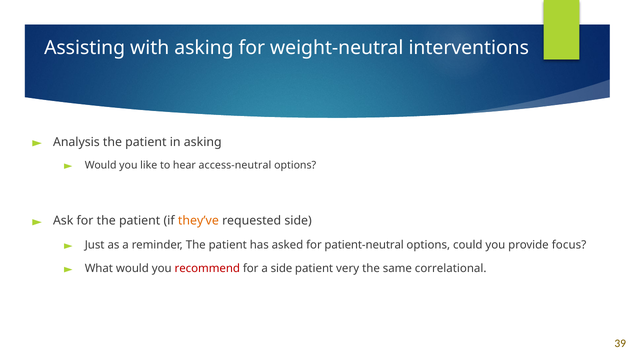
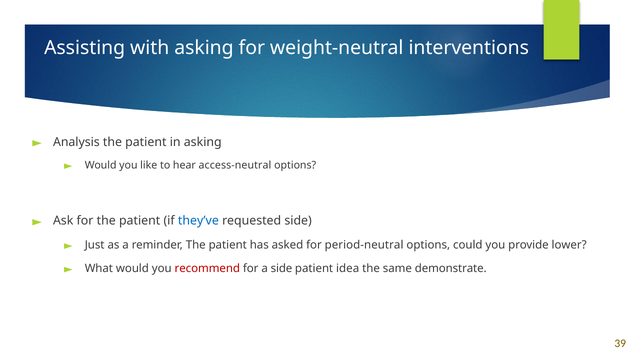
they’ve colour: orange -> blue
patient-neutral: patient-neutral -> period-neutral
focus: focus -> lower
very: very -> idea
correlational: correlational -> demonstrate
